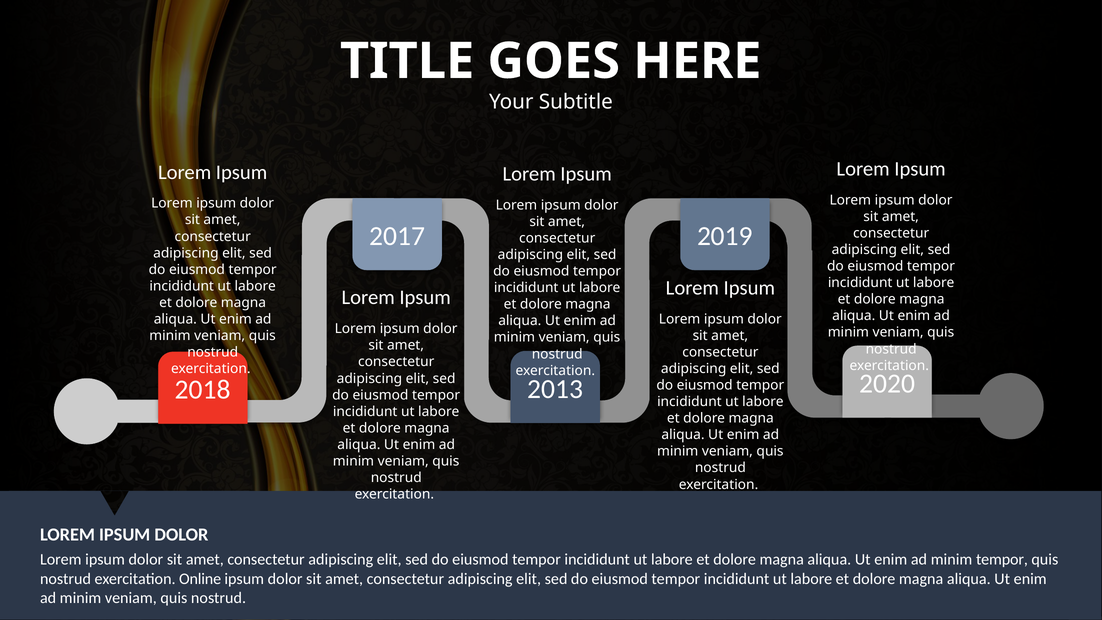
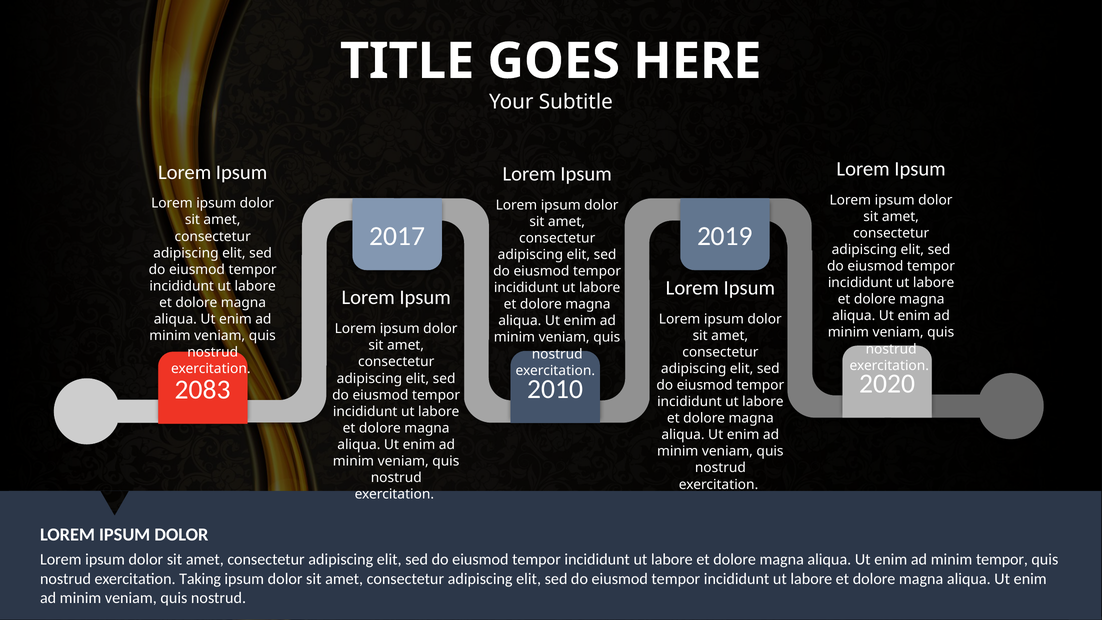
2013: 2013 -> 2010
2018: 2018 -> 2083
Online: Online -> Taking
